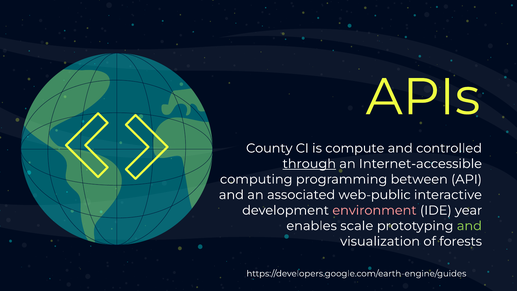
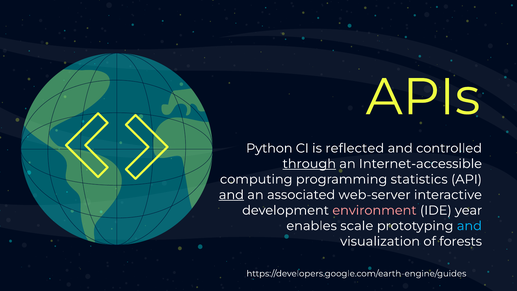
County: County -> Python
compute: compute -> reflected
between: between -> statistics
and at (231, 195) underline: none -> present
web-public: web-public -> web-server
and at (469, 226) colour: light green -> light blue
